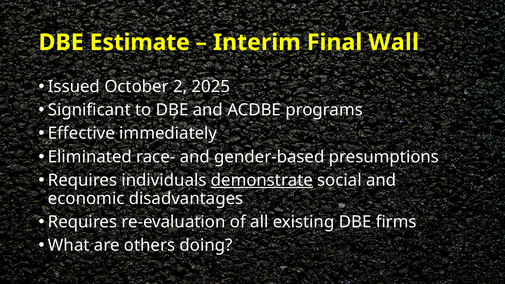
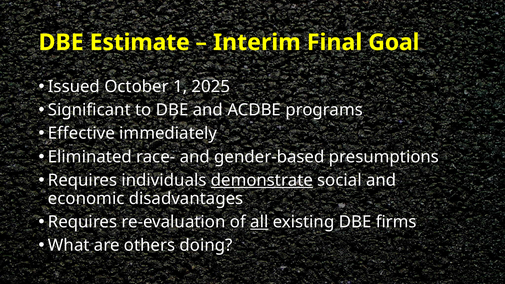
Wall: Wall -> Goal
2: 2 -> 1
all underline: none -> present
